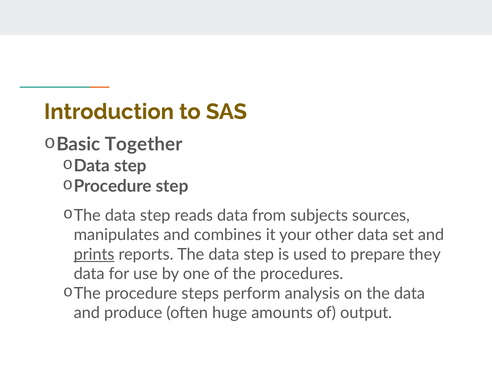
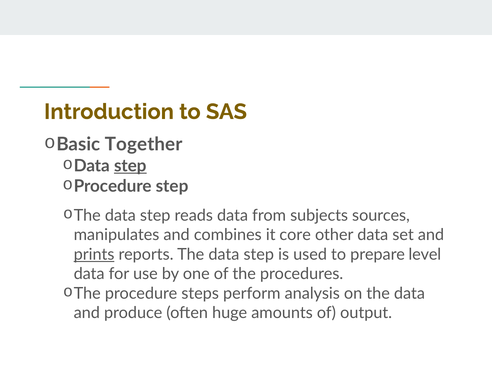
step at (130, 166) underline: none -> present
your: your -> core
they: they -> level
